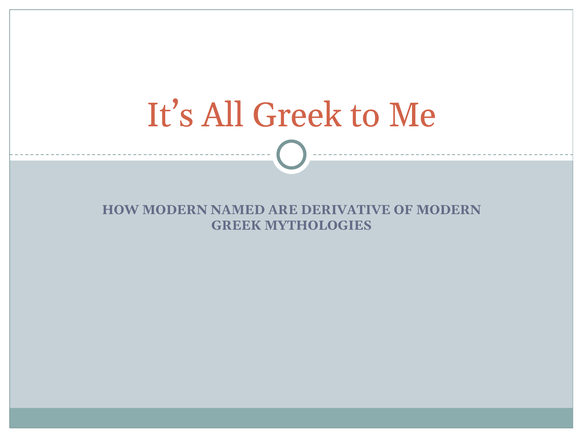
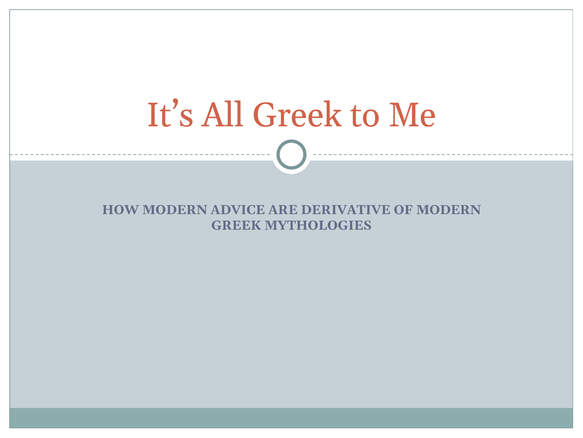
NAMED: NAMED -> ADVICE
